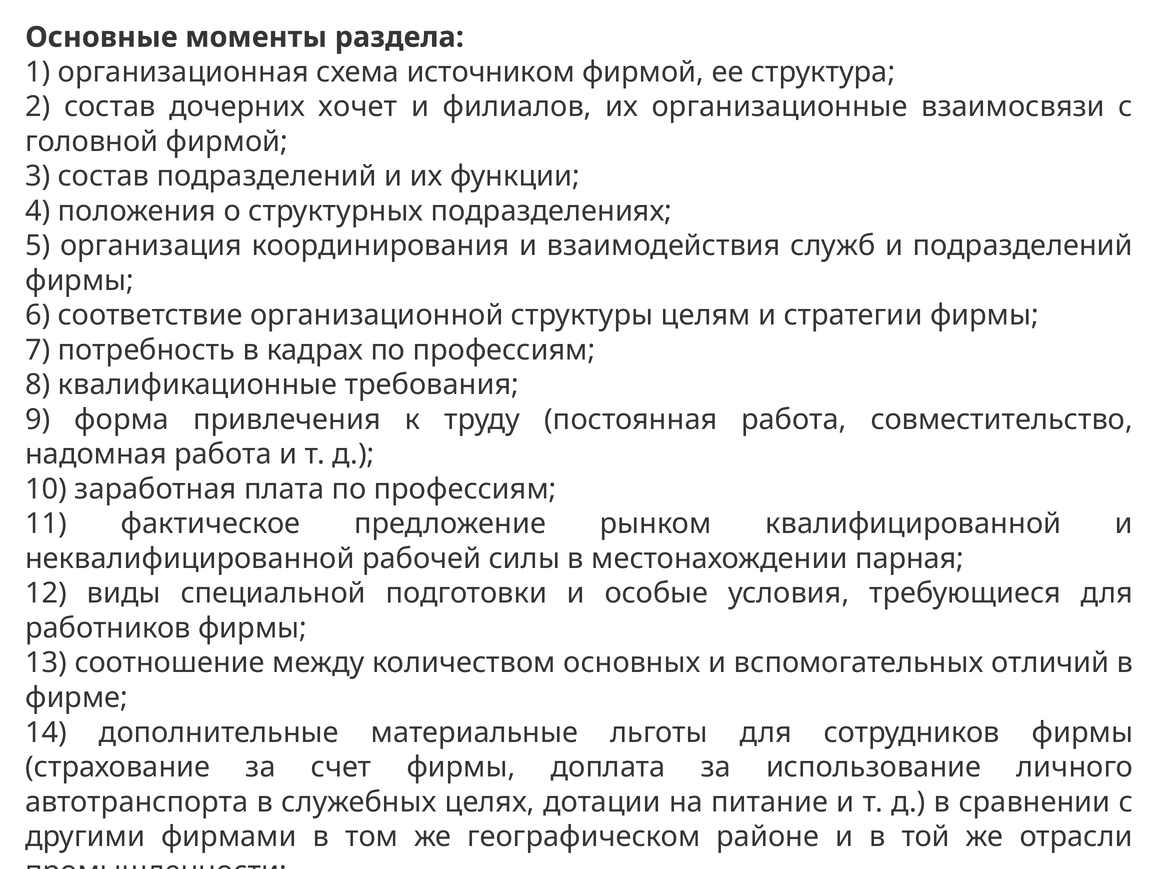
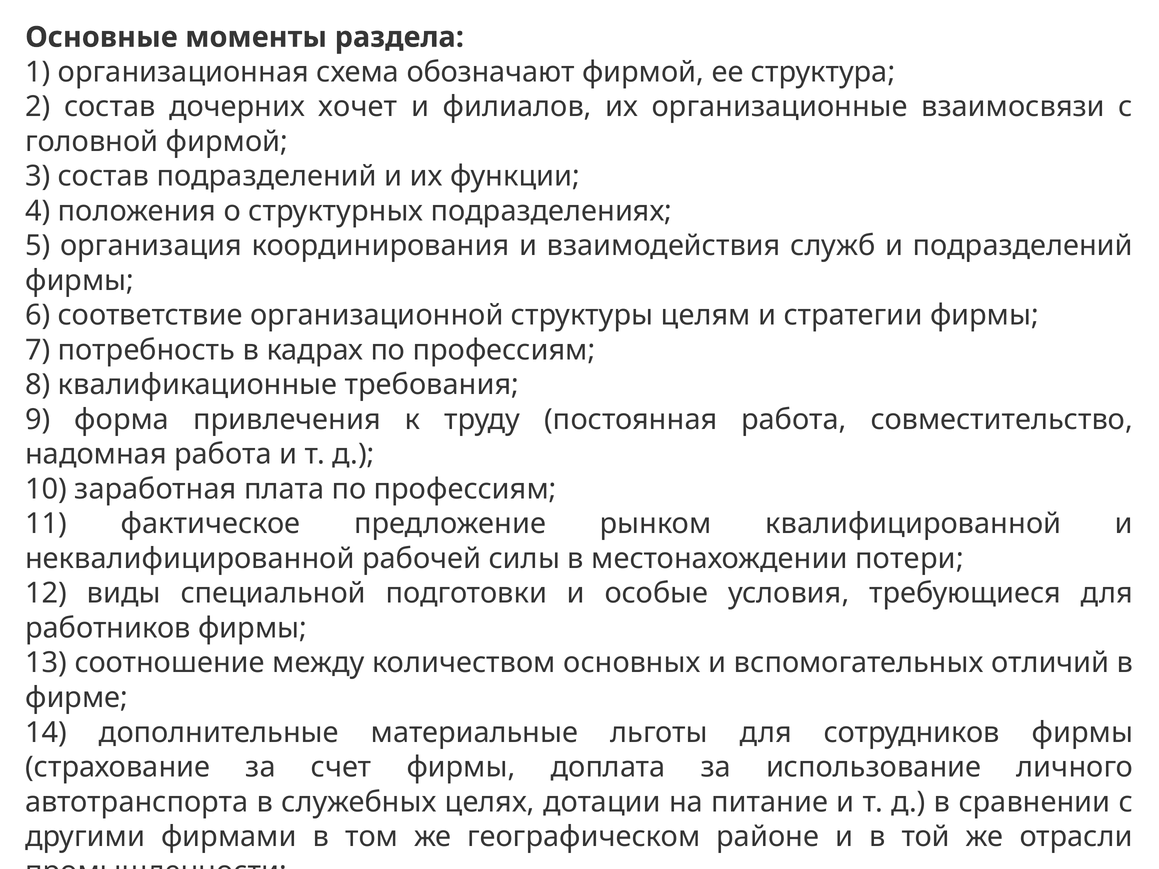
источником: источником -> обозначают
парная: парная -> потери
